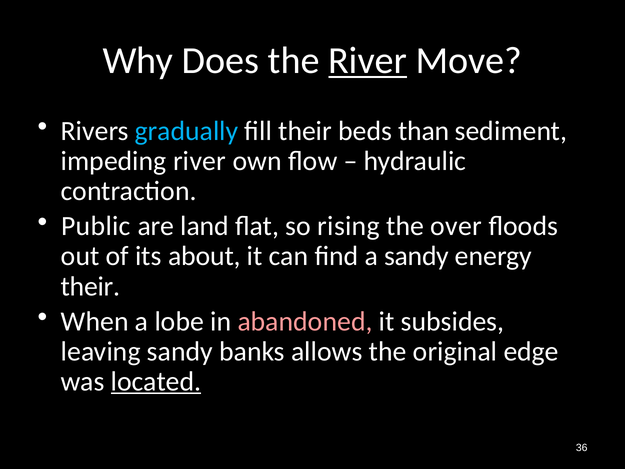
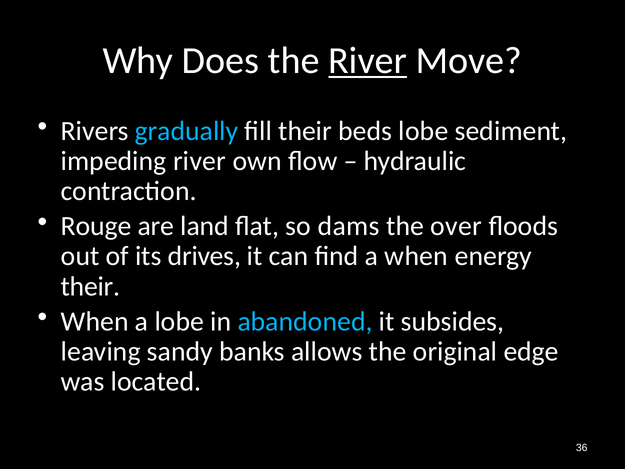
beds than: than -> lobe
Public: Public -> Rouge
rising: rising -> dams
about: about -> drives
a sandy: sandy -> when
abandoned colour: pink -> light blue
located underline: present -> none
